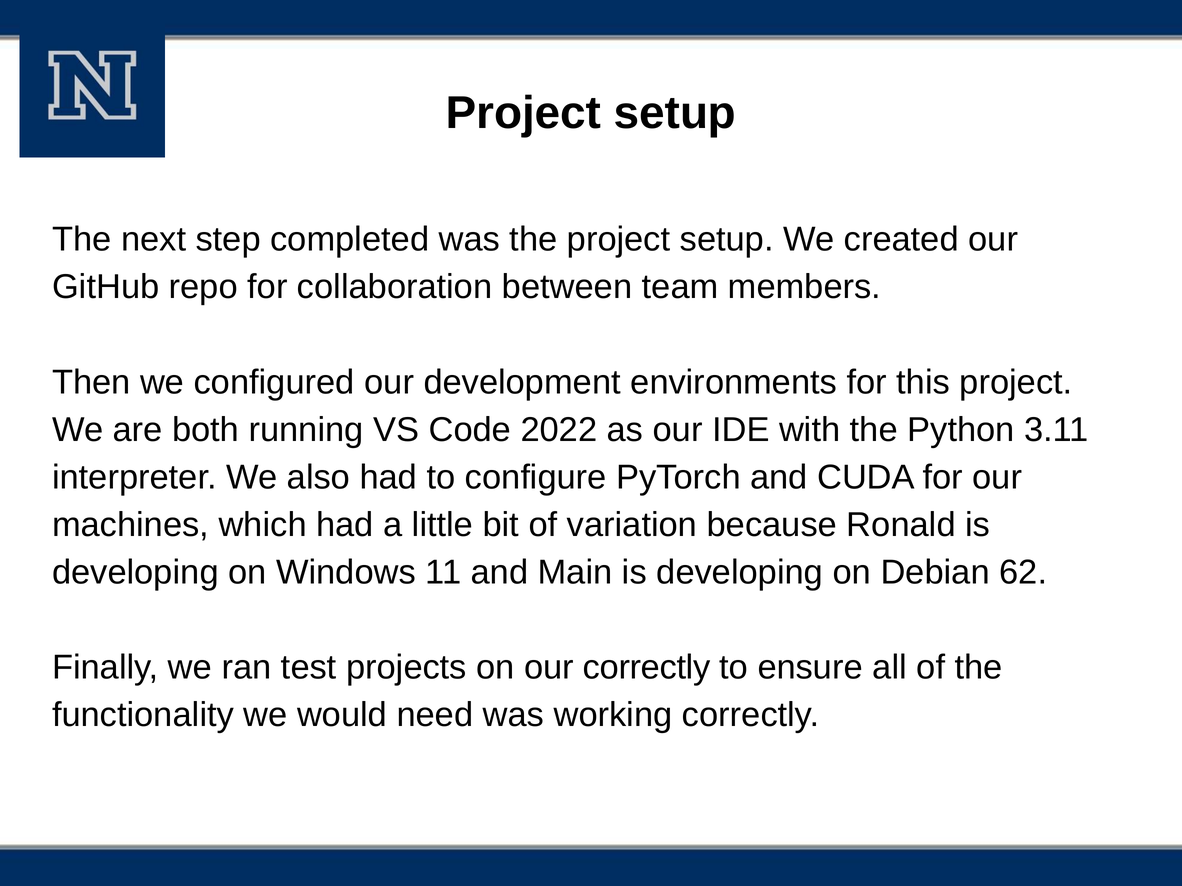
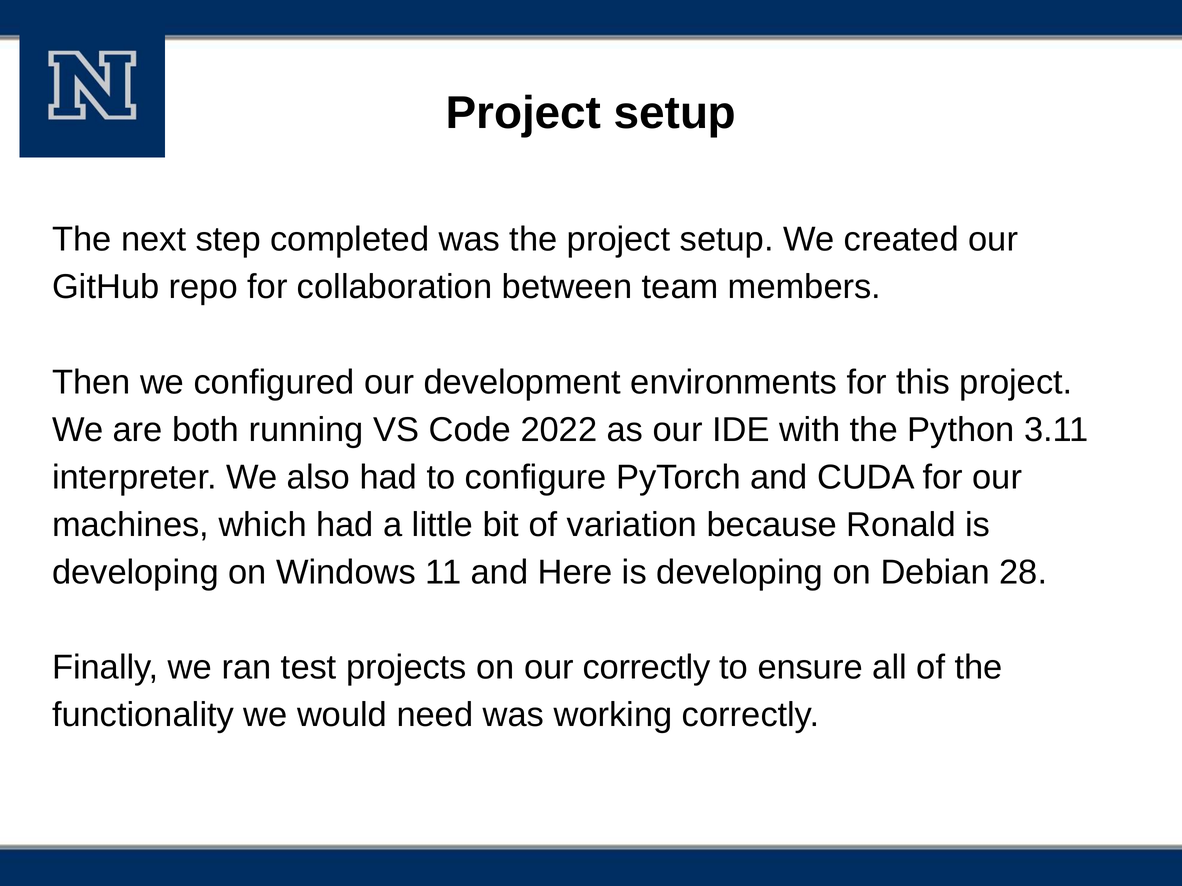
Main: Main -> Here
62: 62 -> 28
